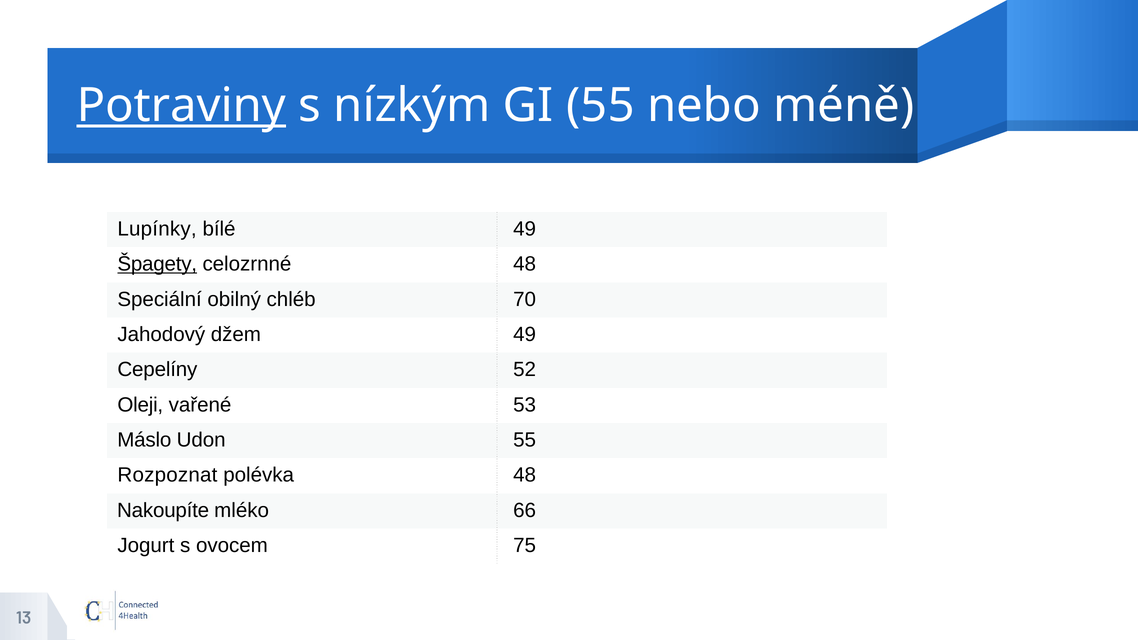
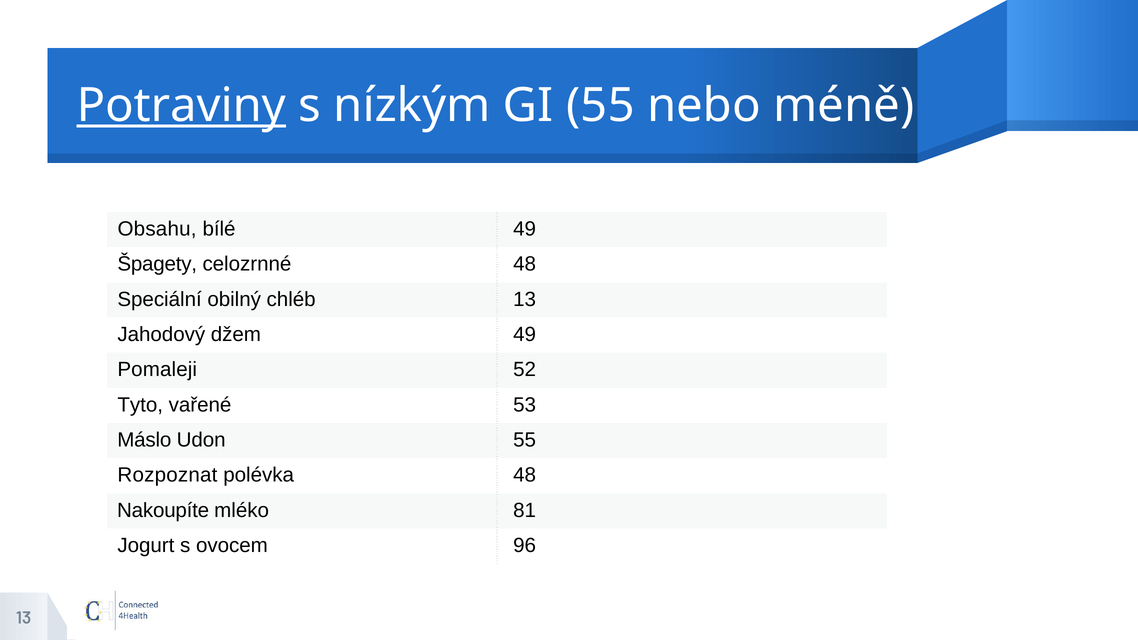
Lupínky: Lupínky -> Obsahu
Špagety underline: present -> none
chléb 70: 70 -> 13
Cepelíny: Cepelíny -> Pomaleji
Oleji: Oleji -> Tyto
66: 66 -> 81
75: 75 -> 96
